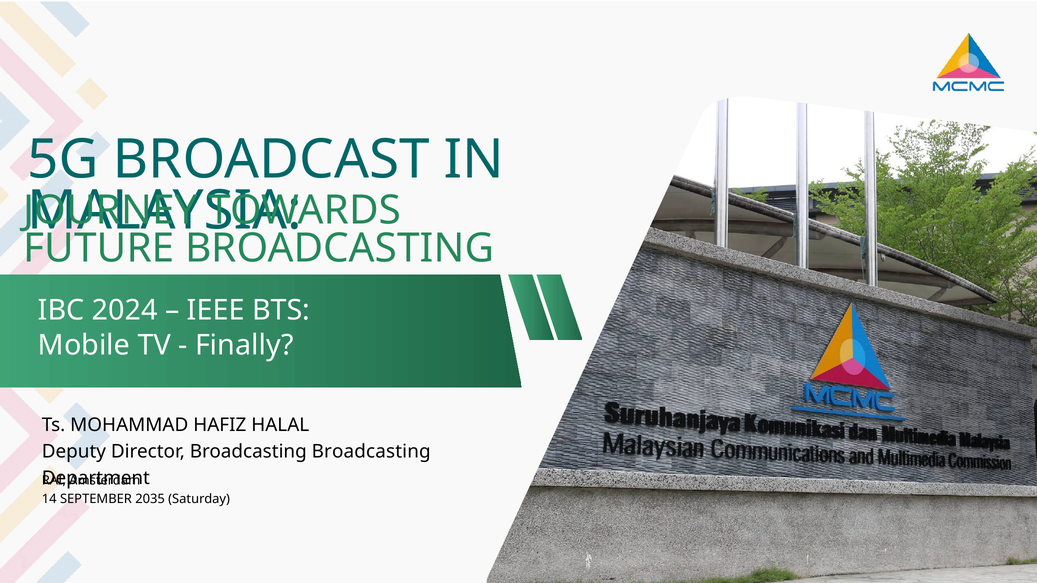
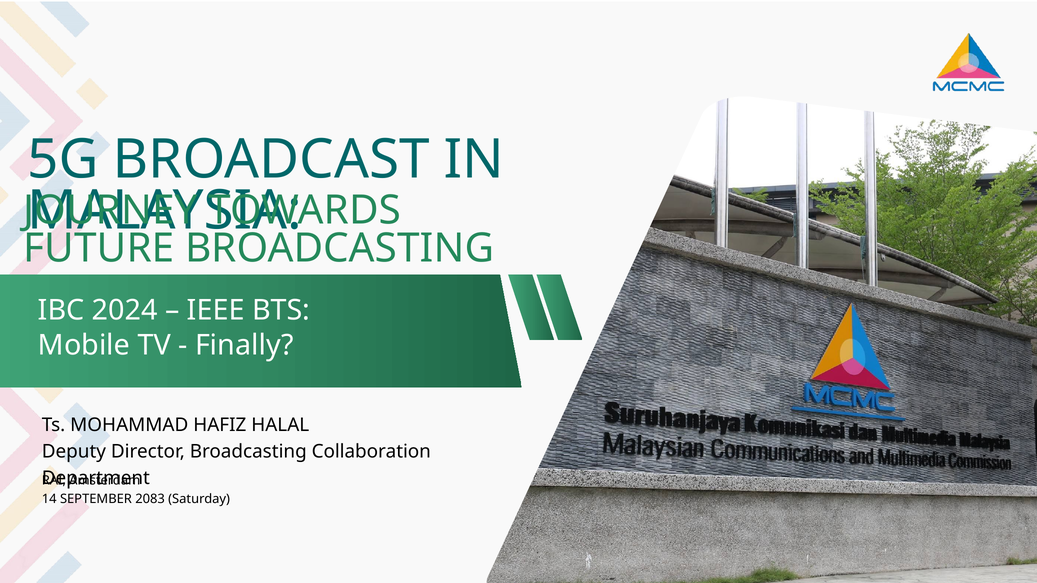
Broadcasting Broadcasting: Broadcasting -> Collaboration
2035: 2035 -> 2083
